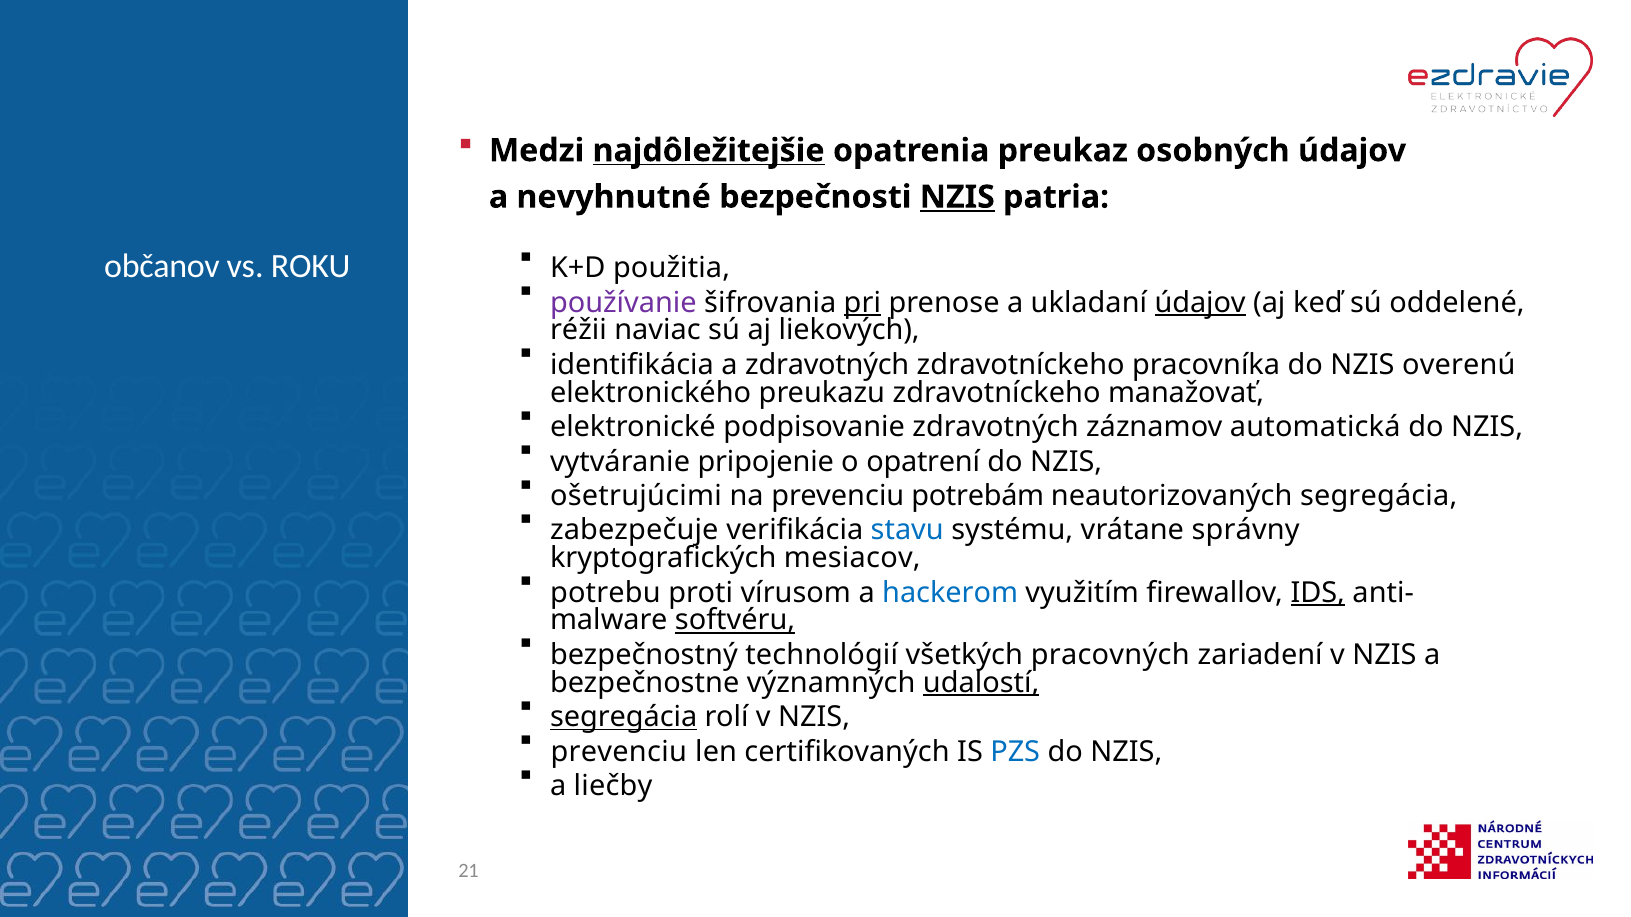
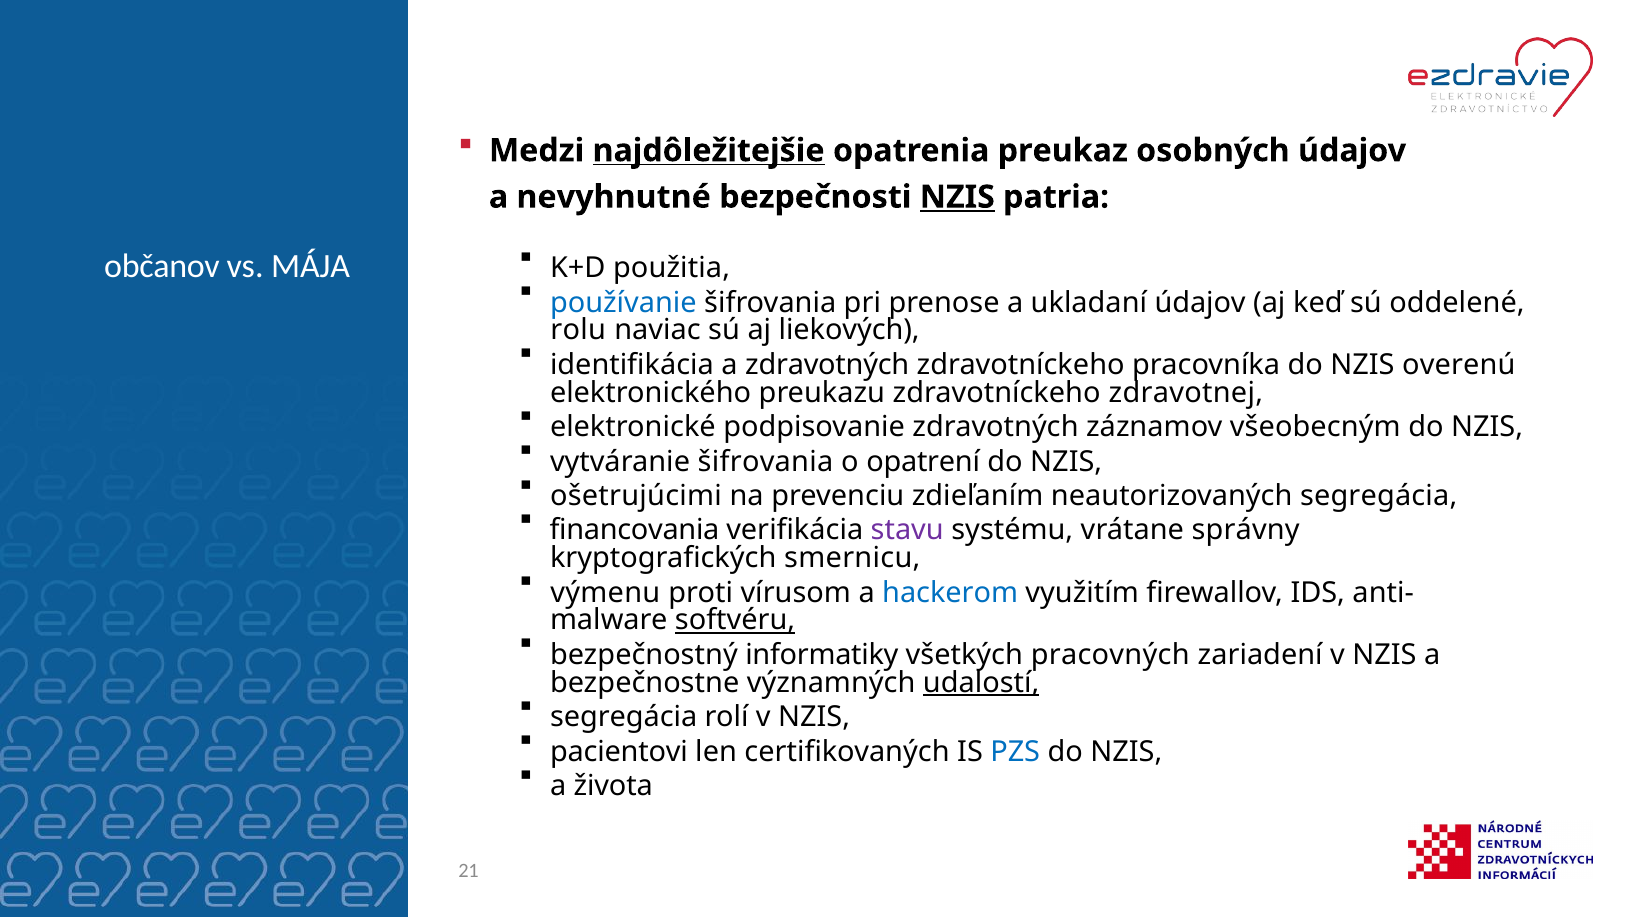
ROKU: ROKU -> MÁJA
používanie colour: purple -> blue
pri underline: present -> none
údajov at (1200, 303) underline: present -> none
réžii: réžii -> rolu
manažovať: manažovať -> zdravotnej
automatická: automatická -> všeobecným
vytváranie pripojenie: pripojenie -> šifrovania
potrebám: potrebám -> zdieľaním
zabezpečuje: zabezpečuje -> financovania
stavu colour: blue -> purple
mesiacov: mesiacov -> smernicu
potrebu: potrebu -> výmenu
IDS underline: present -> none
technológií: technológií -> informatiky
segregácia at (624, 717) underline: present -> none
prevenciu at (619, 752): prevenciu -> pacientovi
liečby: liečby -> života
